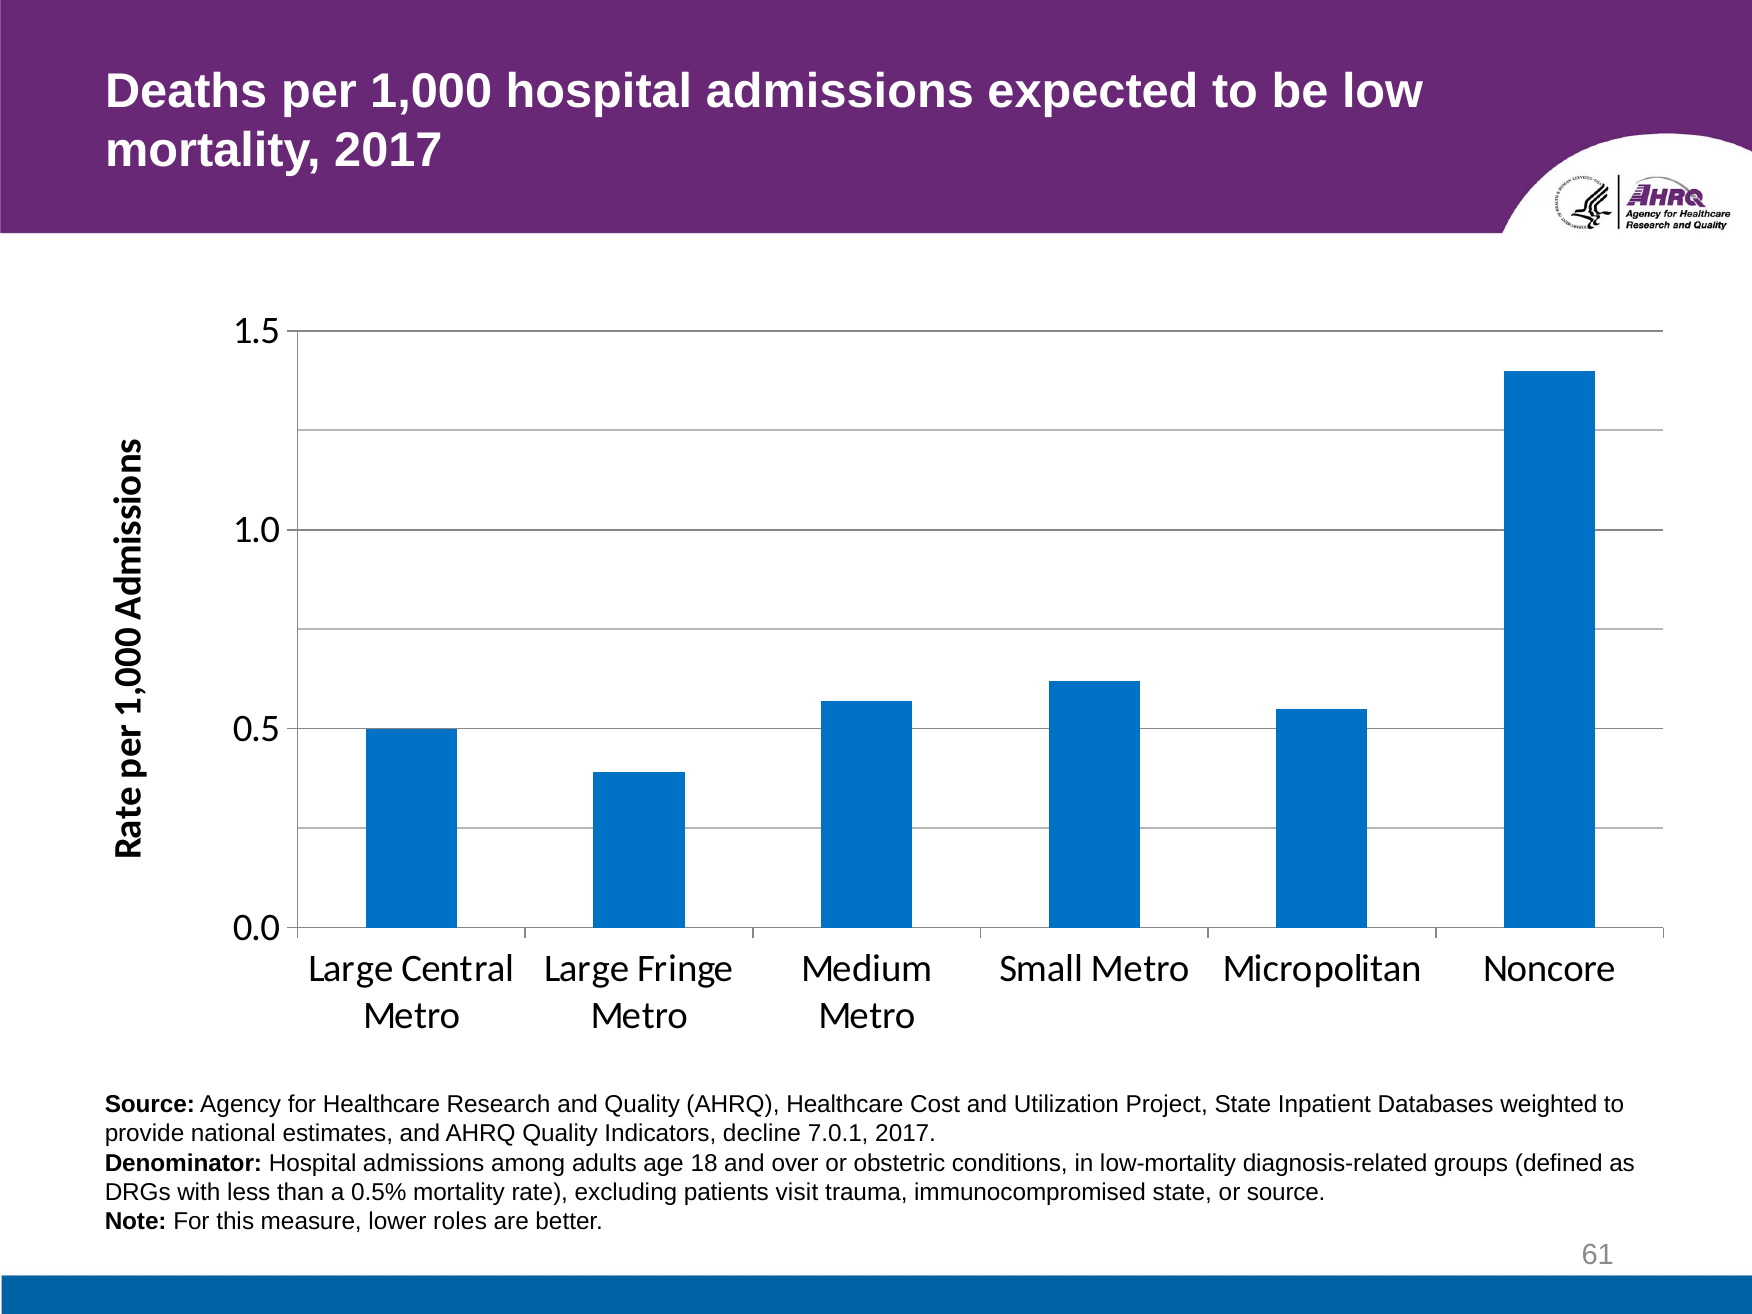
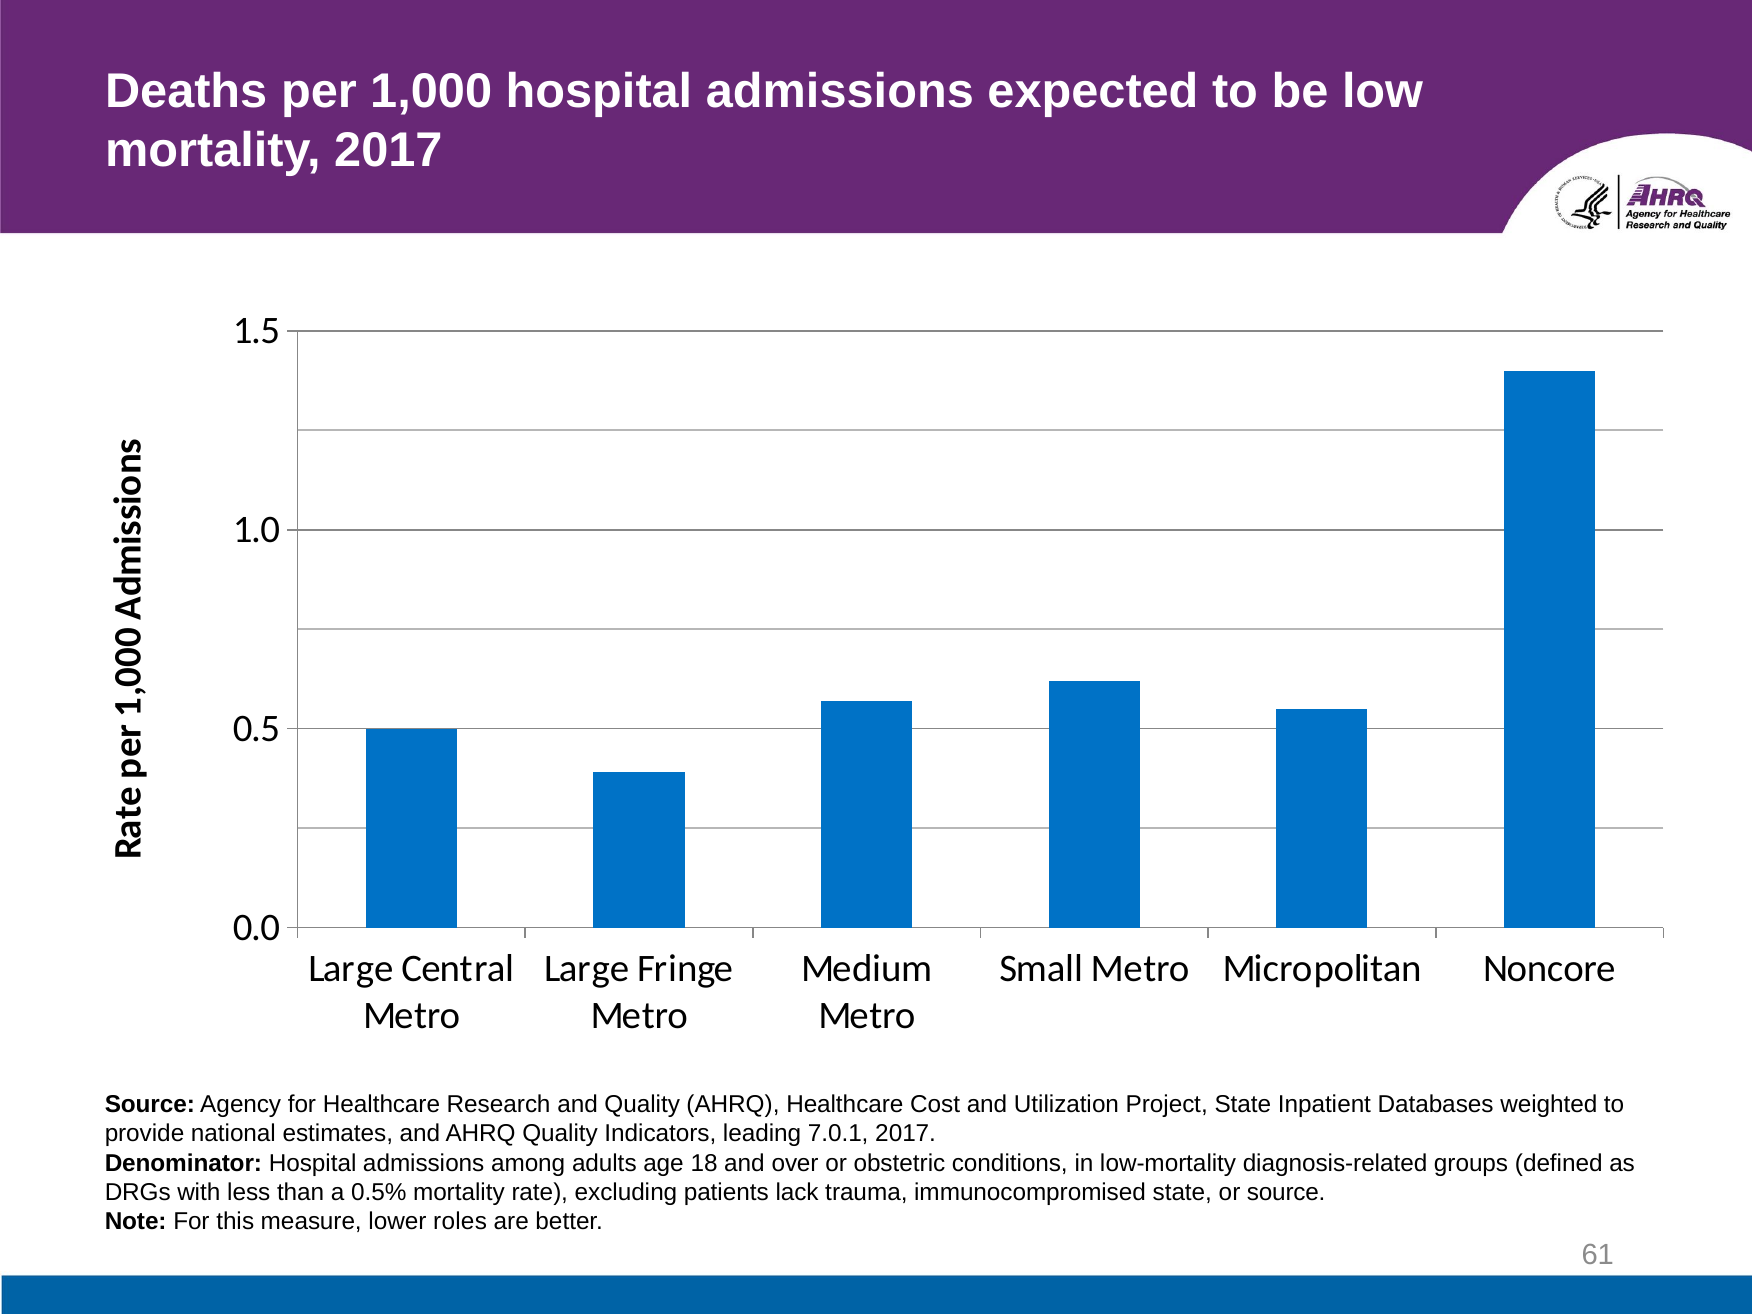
decline: decline -> leading
visit: visit -> lack
